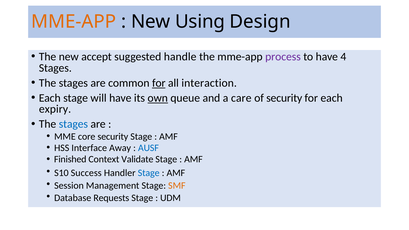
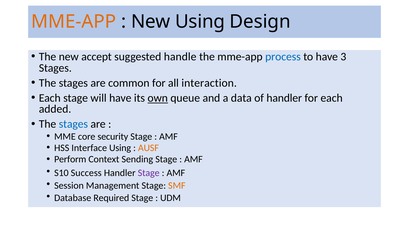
process colour: purple -> blue
4: 4 -> 3
for at (159, 83) underline: present -> none
care: care -> data
of security: security -> handler
expiry: expiry -> added
Interface Away: Away -> Using
AUSF colour: blue -> orange
Finished: Finished -> Perform
Validate: Validate -> Sending
Stage at (149, 173) colour: blue -> purple
Requests: Requests -> Required
